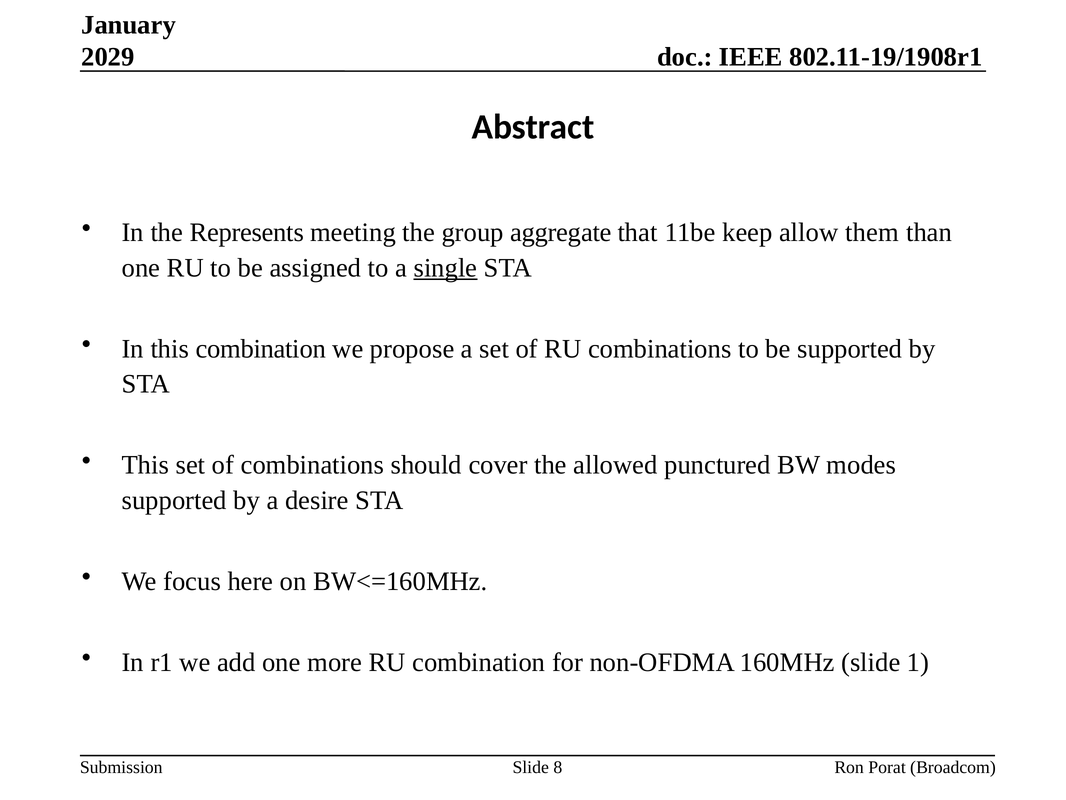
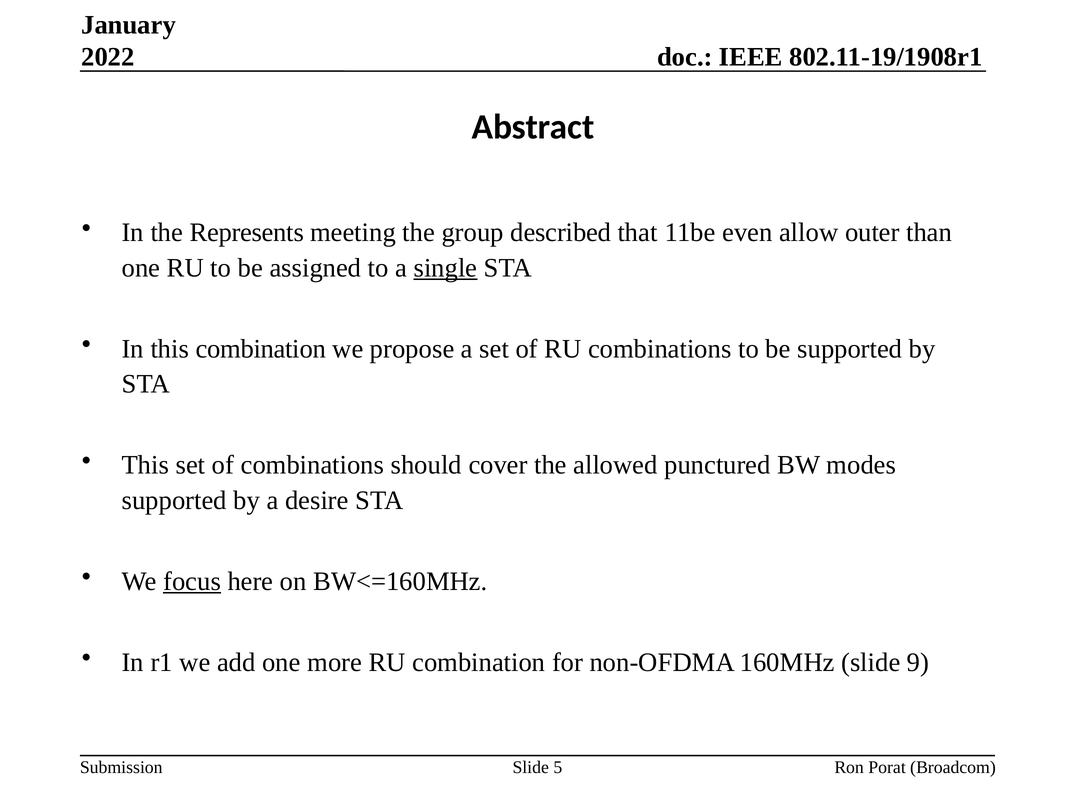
2029: 2029 -> 2022
aggregate: aggregate -> described
keep: keep -> even
them: them -> outer
focus underline: none -> present
1: 1 -> 9
8: 8 -> 5
